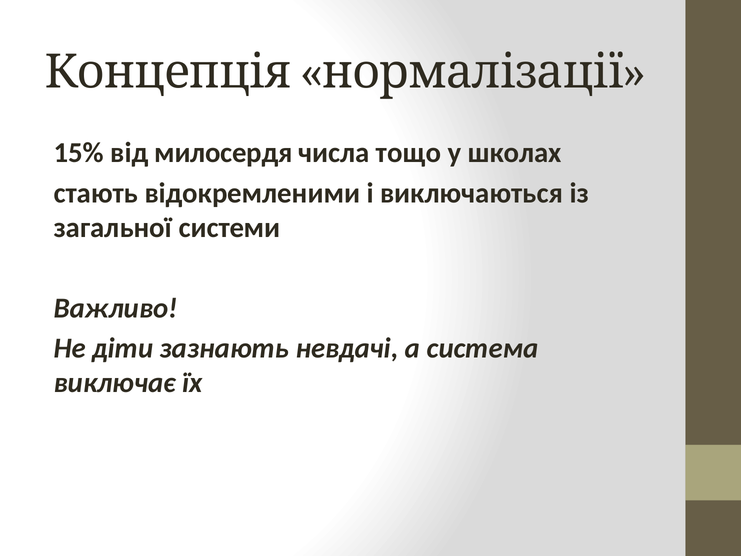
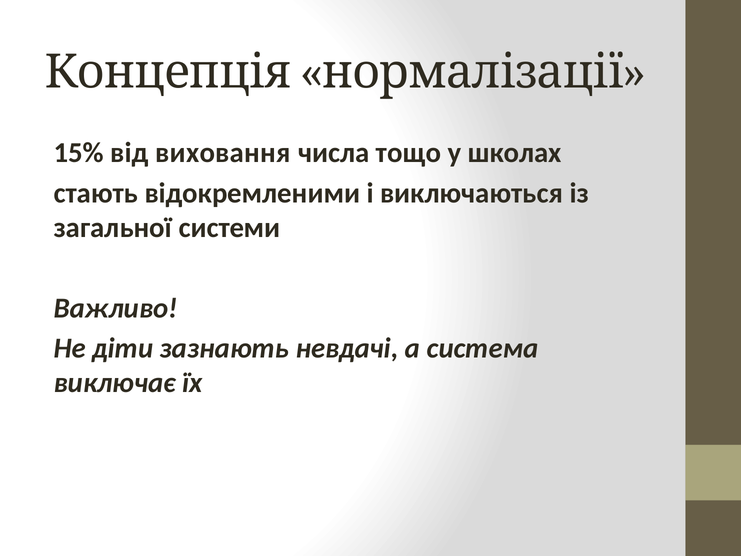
милосердя: милосердя -> виховання
